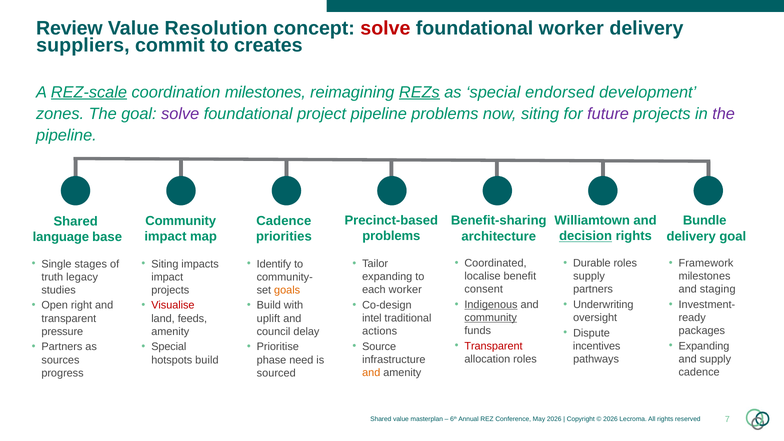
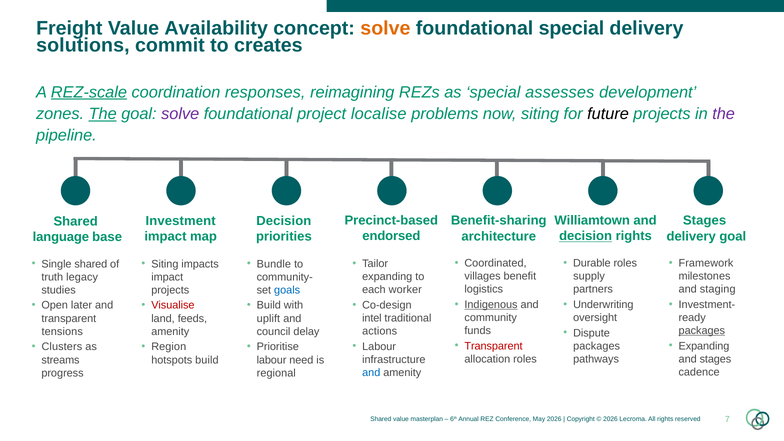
Review: Review -> Freight
Resolution: Resolution -> Availability
solve at (385, 29) colour: red -> orange
foundational worker: worker -> special
suppliers: suppliers -> solutions
coordination milestones: milestones -> responses
REZs underline: present -> none
endorsed: endorsed -> assesses
The at (103, 114) underline: none -> present
project pipeline: pipeline -> localise
future colour: purple -> black
Cadence at (284, 221): Cadence -> Decision
Bundle at (705, 221): Bundle -> Stages
Community at (181, 221): Community -> Investment
problems at (391, 236): problems -> endorsed
Single stages: stages -> shared
Identify: Identify -> Bundle
localise: localise -> villages
consent: consent -> logistics
goals colour: orange -> blue
right: right -> later
community at (491, 318) underline: present -> none
packages at (702, 331) underline: none -> present
pressure: pressure -> tensions
Source at (379, 346): Source -> Labour
incentives at (597, 346): incentives -> packages
Partners at (62, 347): Partners -> Clusters
Special at (169, 347): Special -> Region
and supply: supply -> stages
sources: sources -> streams
phase at (271, 360): phase -> labour
and at (371, 373) colour: orange -> blue
sourced: sourced -> regional
